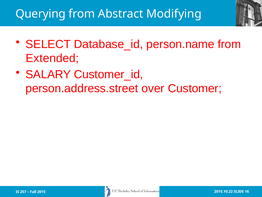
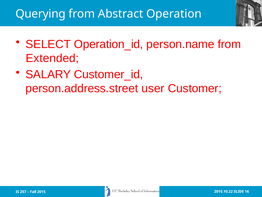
Modifying: Modifying -> Operation
Database_id: Database_id -> Operation_id
over: over -> user
